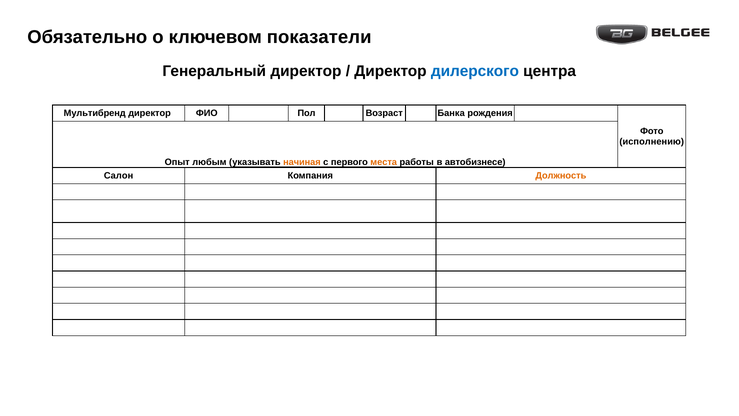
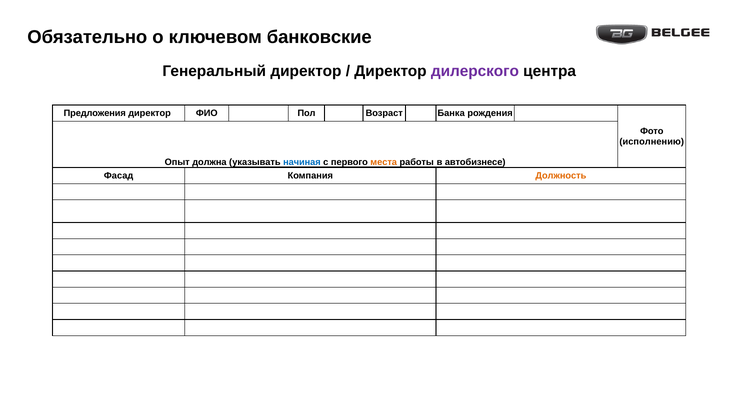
показатели: показатели -> банковские
дилерского colour: blue -> purple
Мультибренд: Мультибренд -> Предложения
любым: любым -> должна
начиная colour: orange -> blue
Салон: Салон -> Фасад
